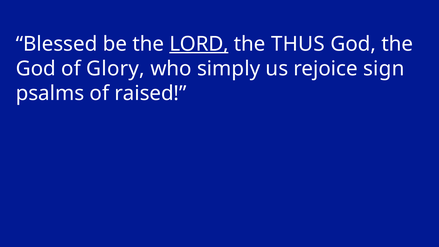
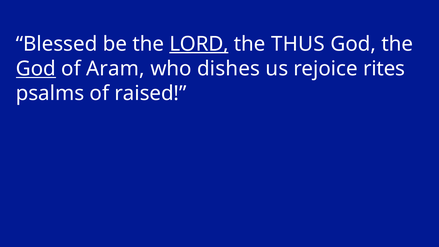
God at (36, 69) underline: none -> present
Glory: Glory -> Aram
simply: simply -> dishes
sign: sign -> rites
